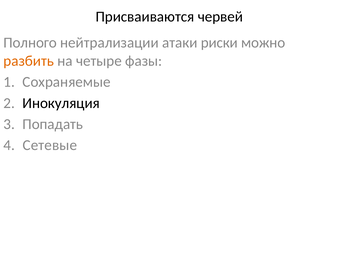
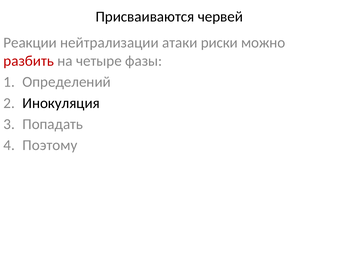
Полного: Полного -> Реакции
разбить colour: orange -> red
Сохраняемые: Сохраняемые -> Определений
Сетевые: Сетевые -> Поэтому
